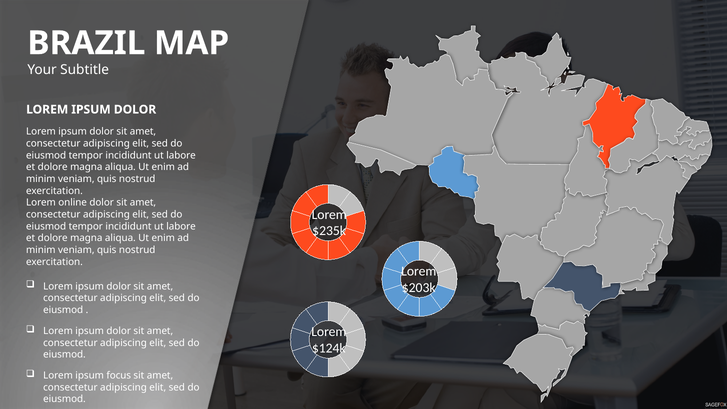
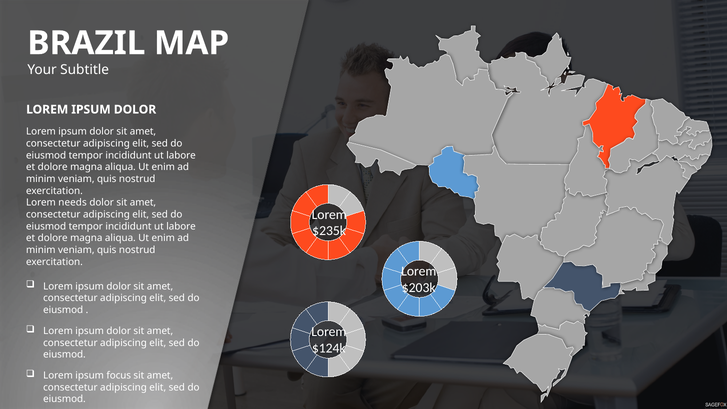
online: online -> needs
